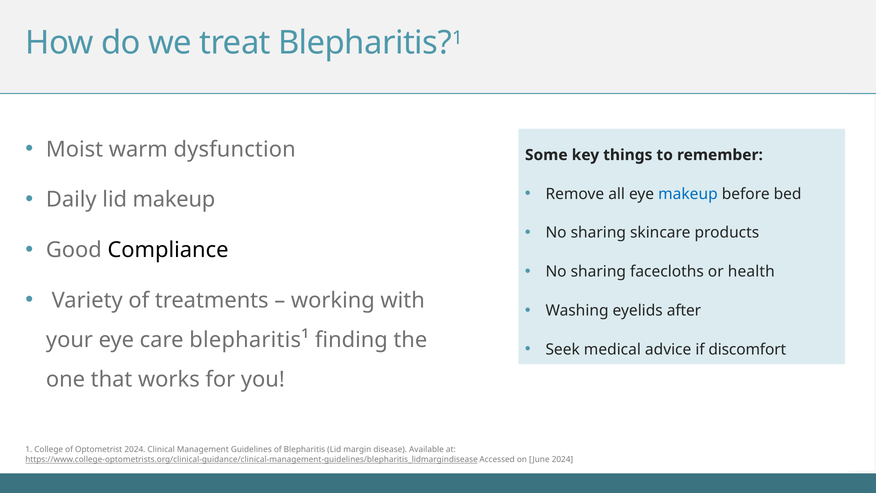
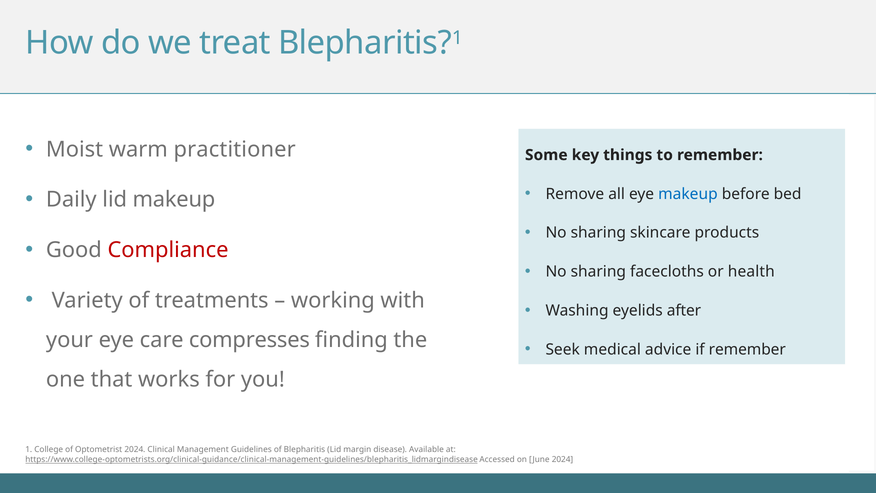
dysfunction: dysfunction -> practitioner
Compliance colour: black -> red
blepharitis¹: blepharitis¹ -> compresses
if discomfort: discomfort -> remember
